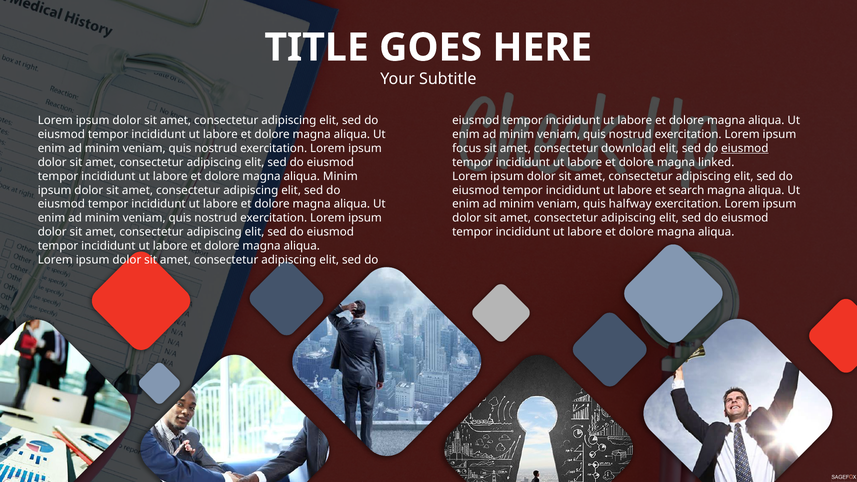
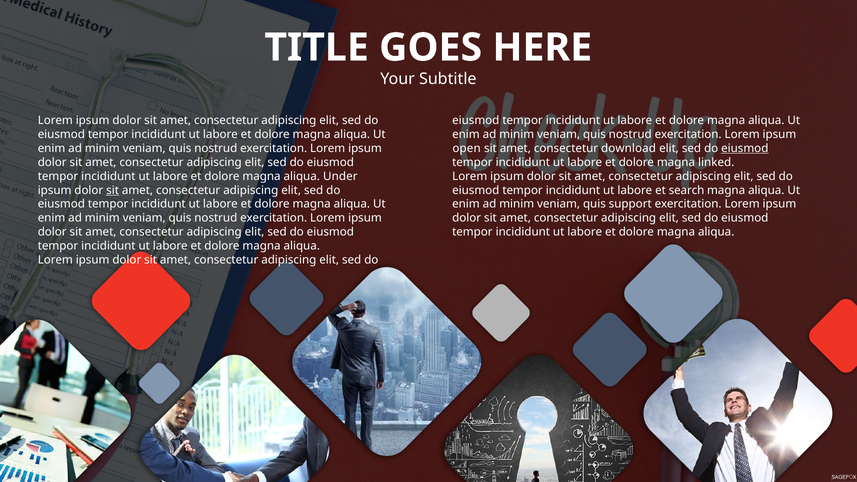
focus: focus -> open
aliqua Minim: Minim -> Under
sit at (113, 190) underline: none -> present
halfway: halfway -> support
